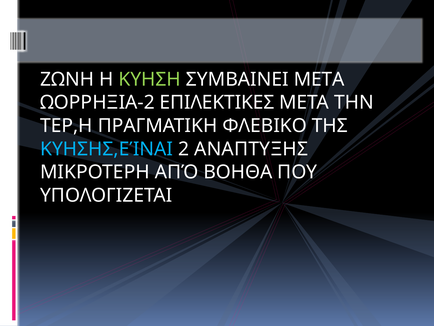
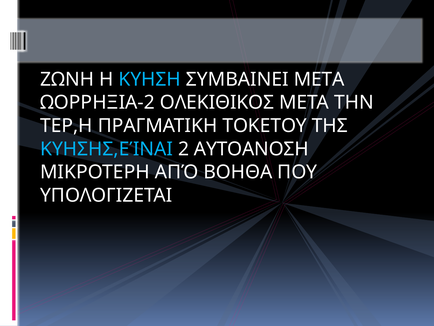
ΚΥΗΣΗ colour: light green -> light blue
ΕΠΙΛΕΚΤΙΚΕΣ: ΕΠΙΛΕΚΤΙΚΕΣ -> ΟΛΕΚΙΘΙΚΟΣ
ΦΛΕΒΙΚΟ: ΦΛΕΒΙΚΟ -> ΤΟΚΕΤΟΥ
ΑΝΑΠΤΥΞΗΣ: ΑΝΑΠΤΥΞΗΣ -> ΑΥΤΟΑΝΟΣΗ
